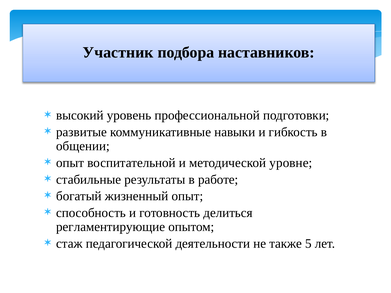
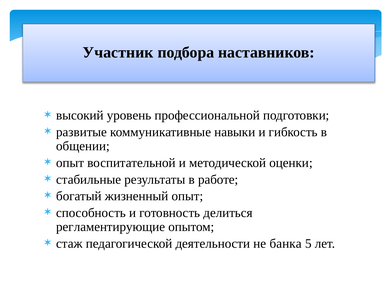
уровне: уровне -> оценки
также: также -> банка
